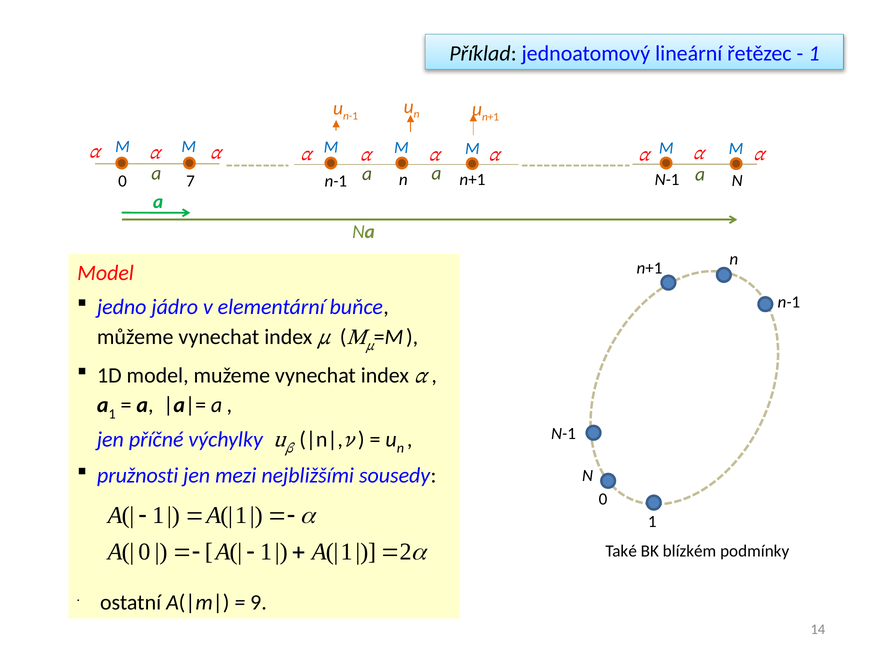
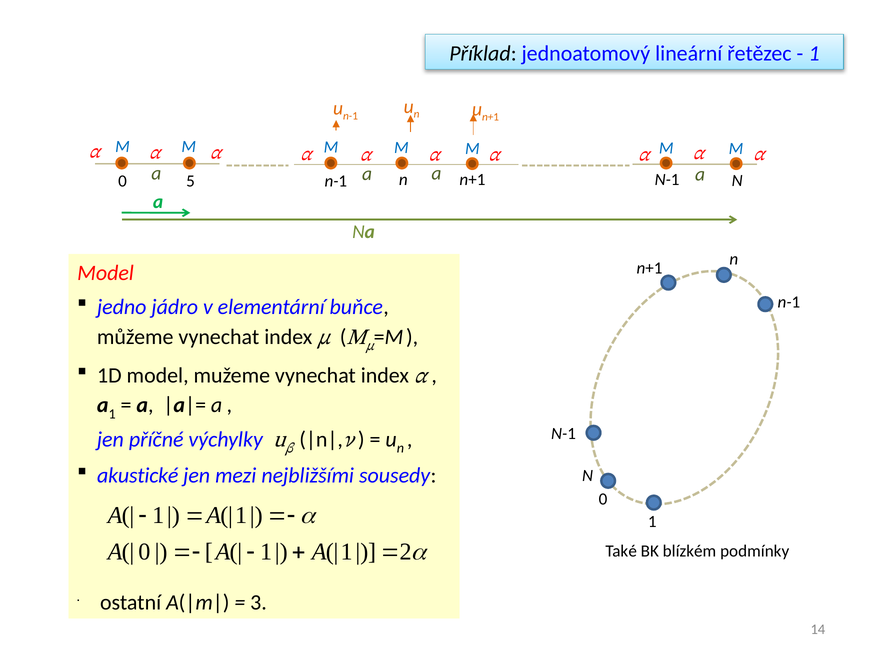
7: 7 -> 5
pružnosti: pružnosti -> akustické
9: 9 -> 3
